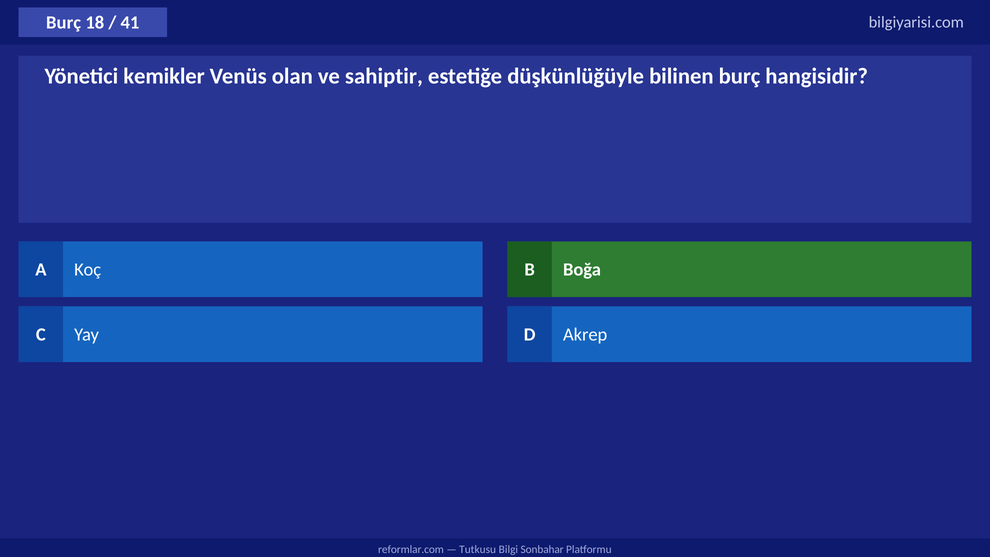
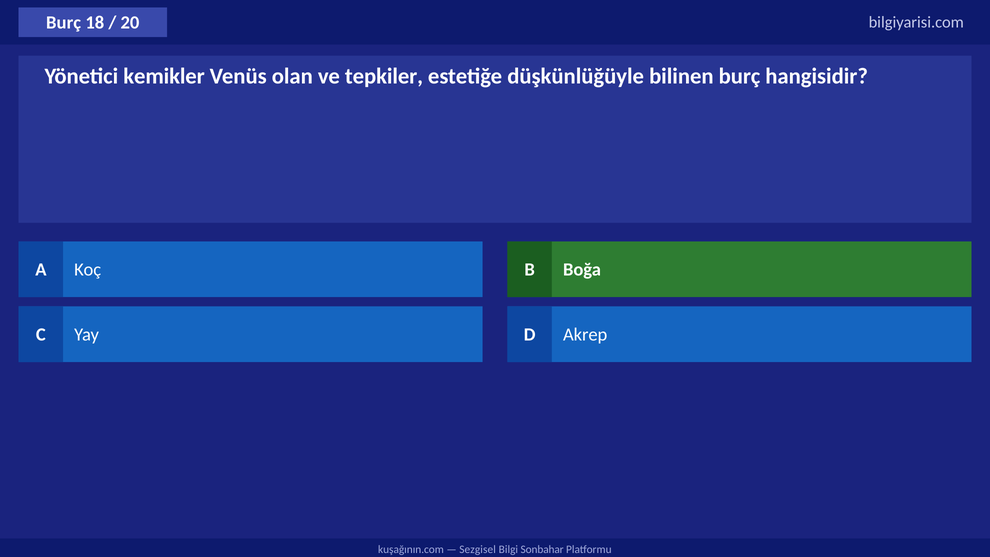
41: 41 -> 20
sahiptir: sahiptir -> tepkiler
reformlar.com: reformlar.com -> kuşağının.com
Tutkusu: Tutkusu -> Sezgisel
